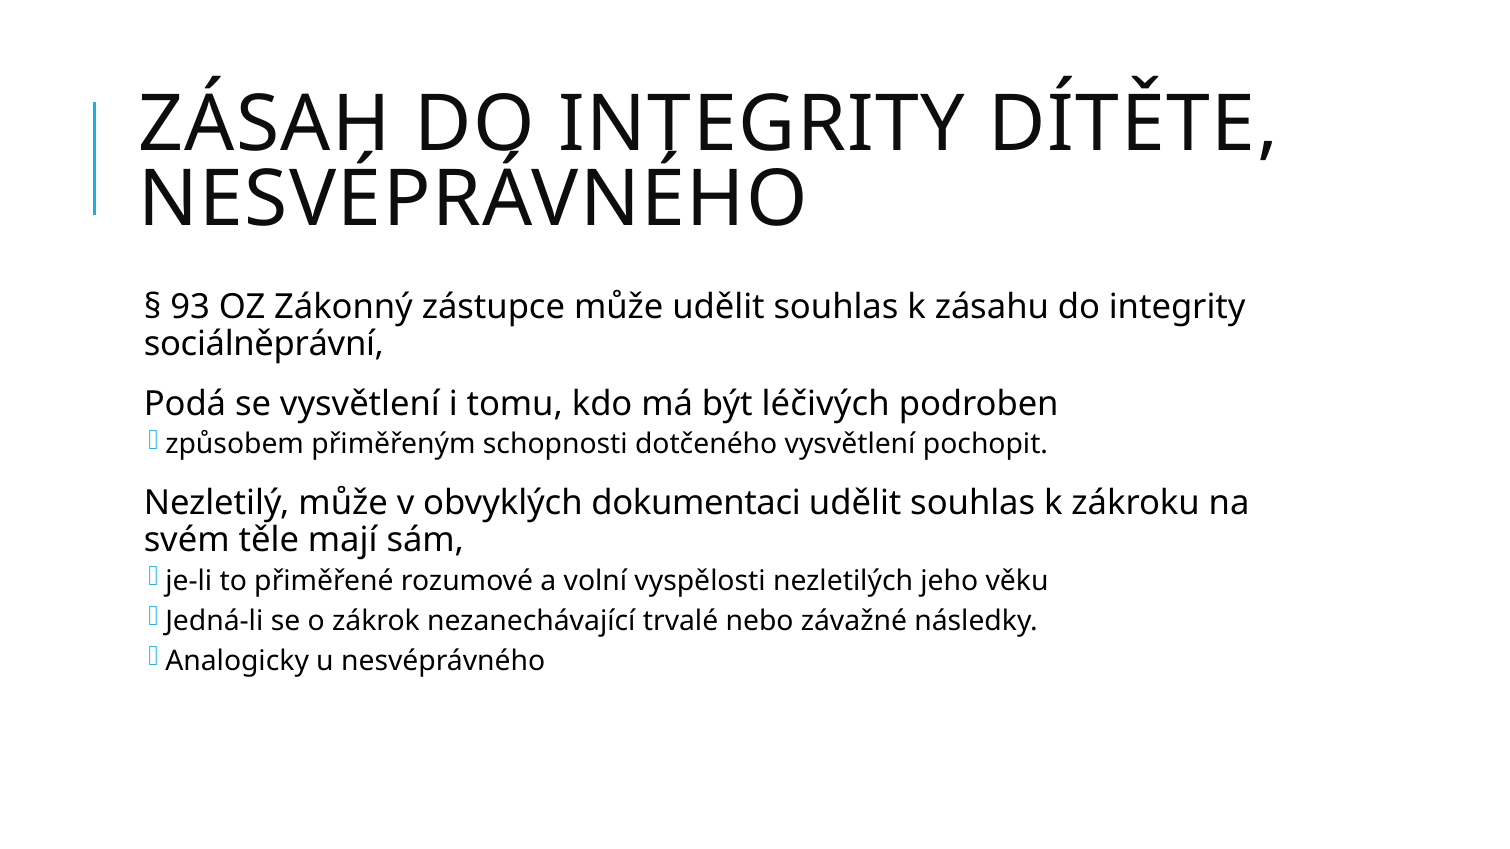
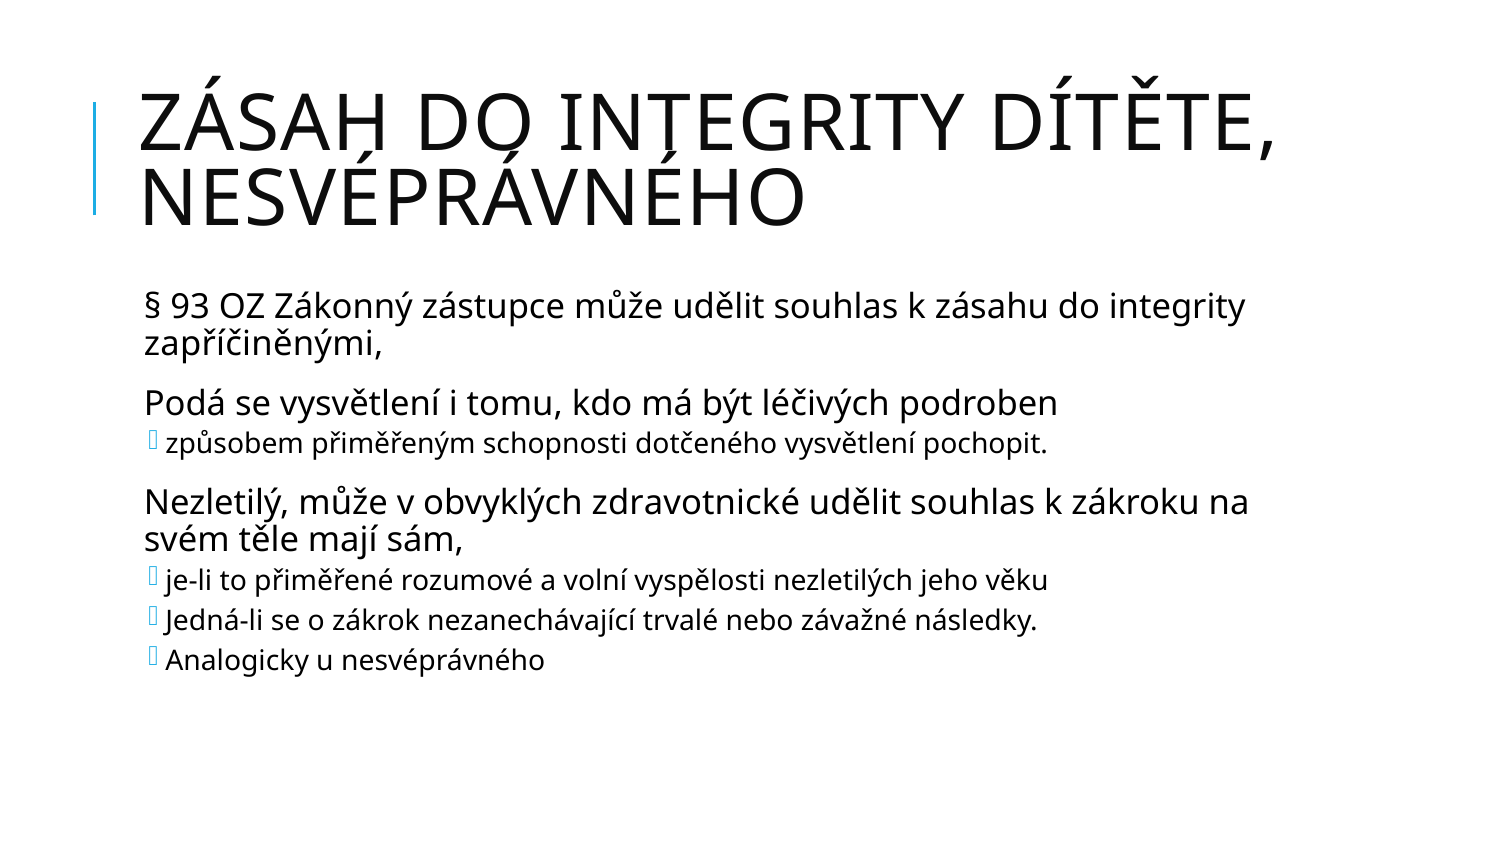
sociálněprávní: sociálněprávní -> zapříčiněnými
dokumentaci: dokumentaci -> zdravotnické
